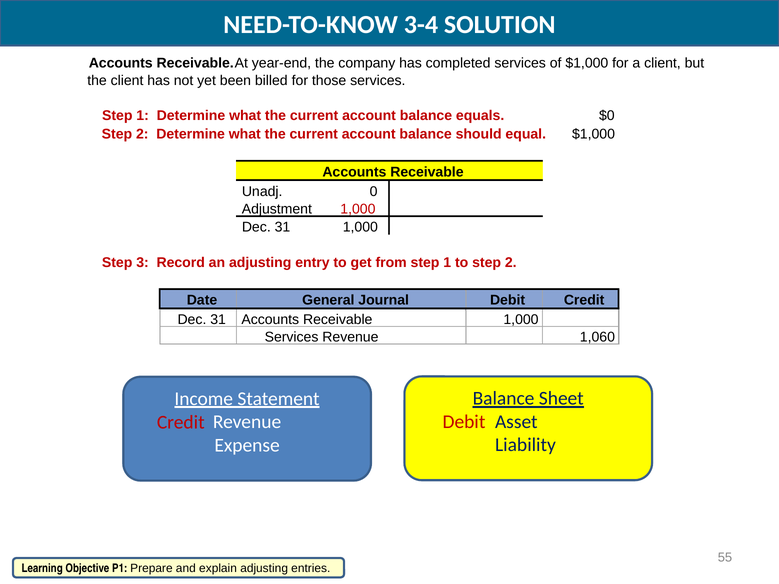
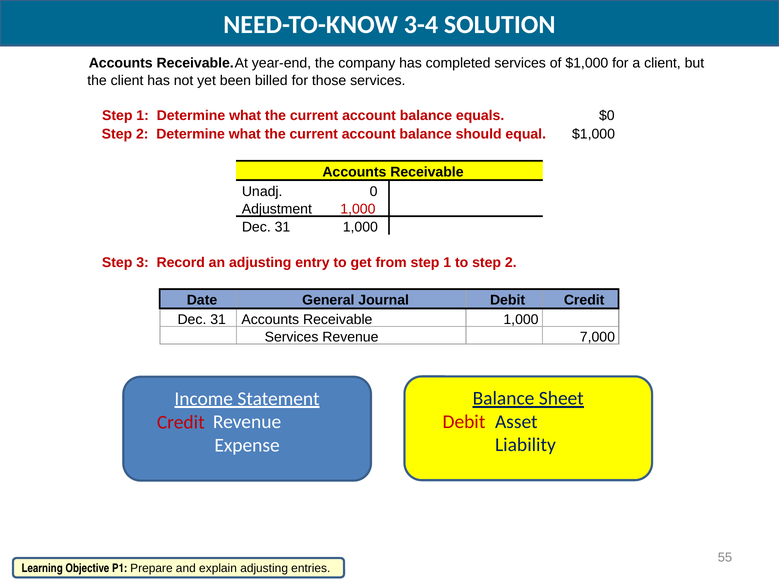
1,060: 1,060 -> 7,000
